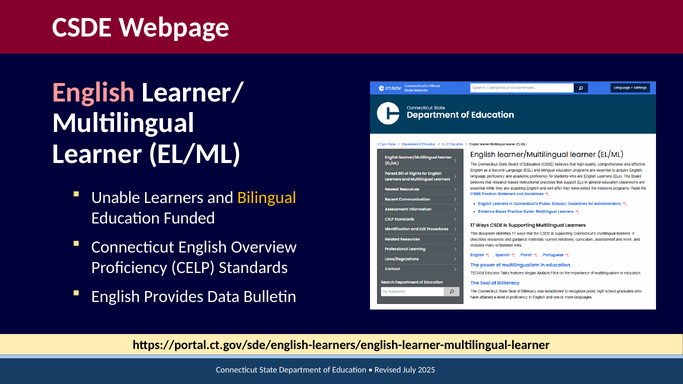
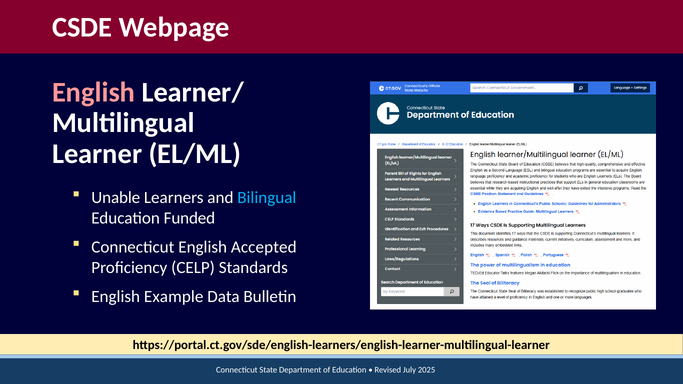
Bilingual colour: yellow -> light blue
Overview: Overview -> Accepted
Provides: Provides -> Example
